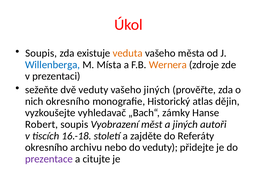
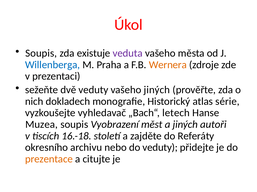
veduta colour: orange -> purple
Místa: Místa -> Praha
nich okresního: okresního -> dokladech
dějin: dějin -> série
zámky: zámky -> letech
Robert: Robert -> Muzea
prezentace colour: purple -> orange
